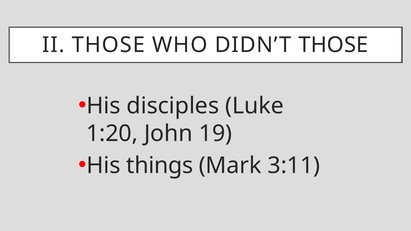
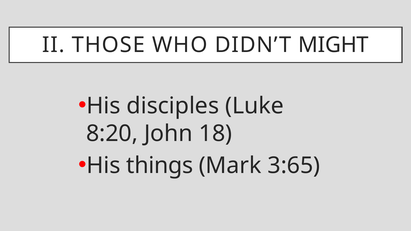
DIDN’T THOSE: THOSE -> MIGHT
1:20: 1:20 -> 8:20
19: 19 -> 18
3:11: 3:11 -> 3:65
